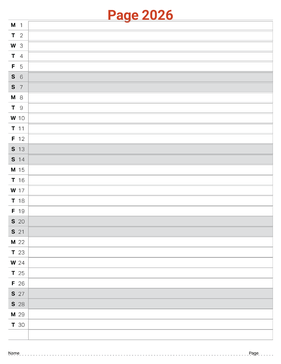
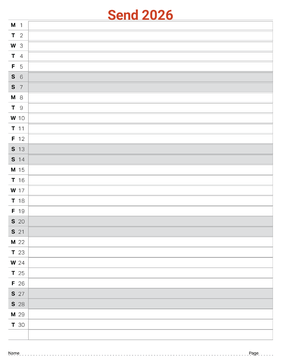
Page: Page -> Send
